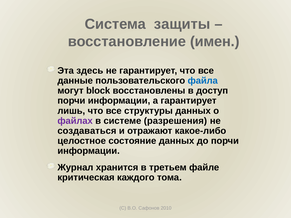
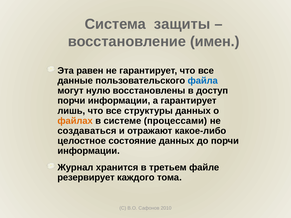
здесь: здесь -> равен
block: block -> нулю
файлах colour: purple -> orange
разрешения: разрешения -> процессами
критическая: критическая -> резервирует
